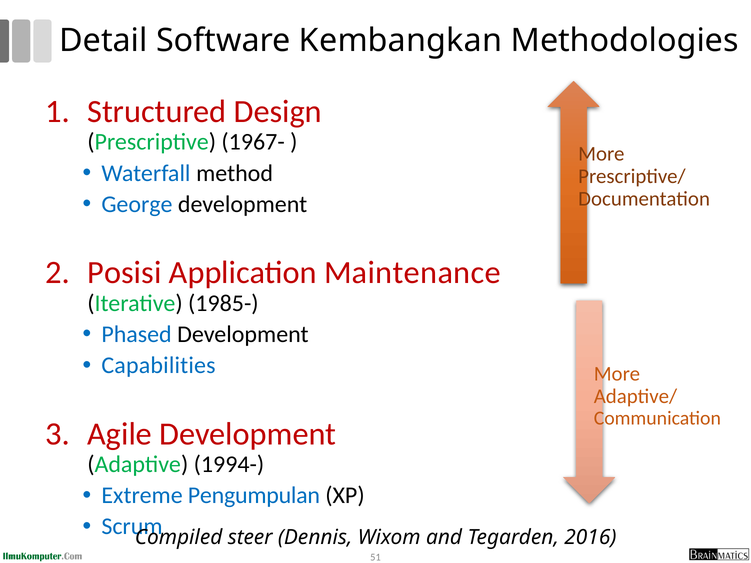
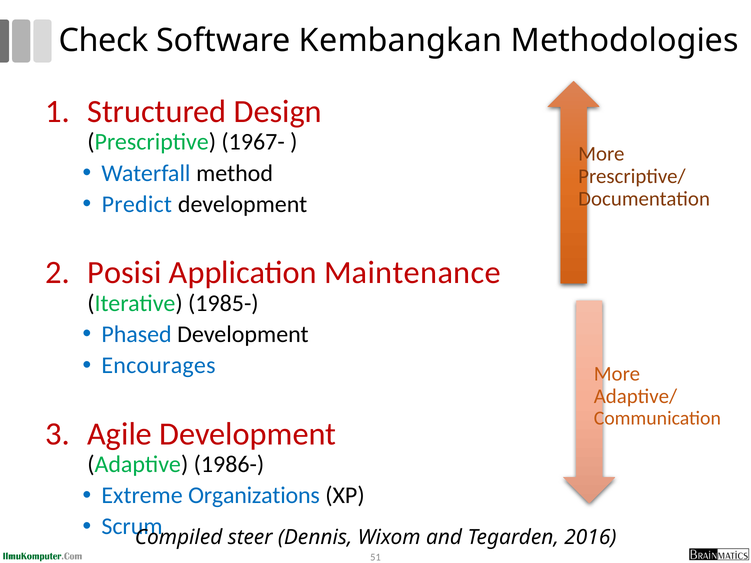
Detail: Detail -> Check
George: George -> Predict
Capabilities: Capabilities -> Encourages
1994-: 1994- -> 1986-
Pengumpulan: Pengumpulan -> Organizations
